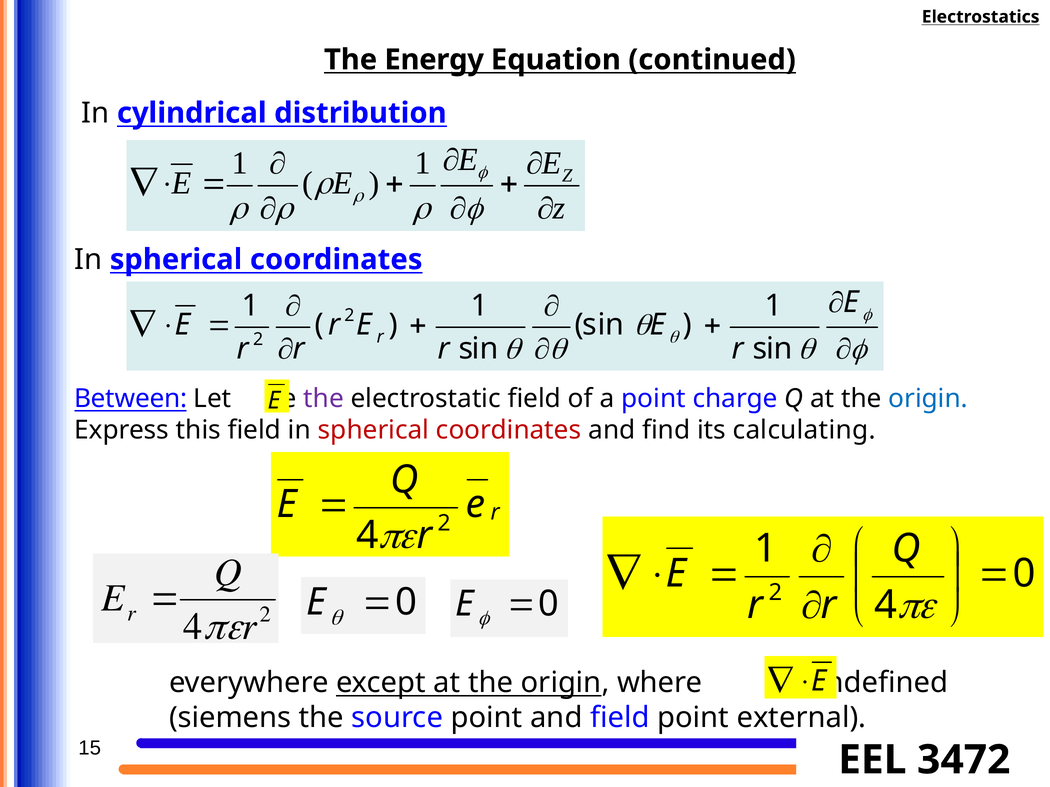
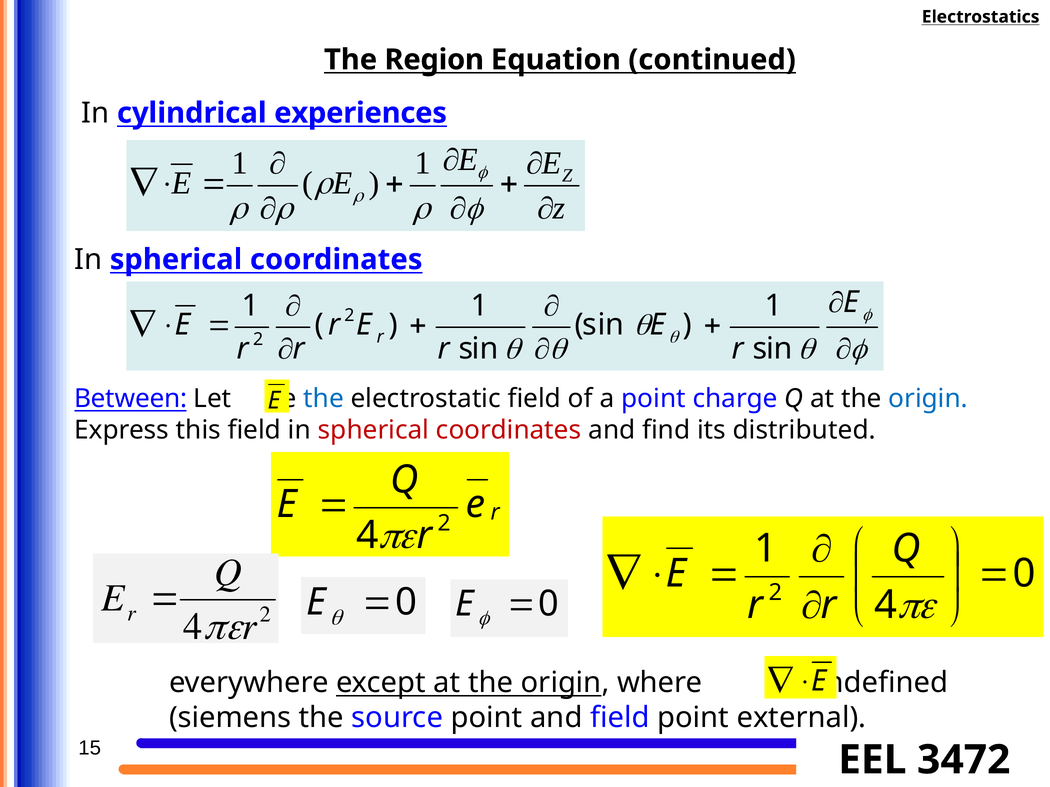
Energy: Energy -> Region
distribution: distribution -> experiences
the at (324, 399) colour: purple -> blue
calculating: calculating -> distributed
